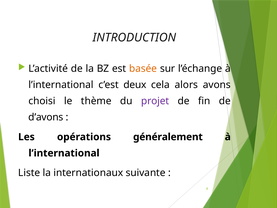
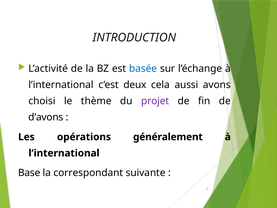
basée colour: orange -> blue
alors: alors -> aussi
Liste: Liste -> Base
internationaux: internationaux -> correspondant
